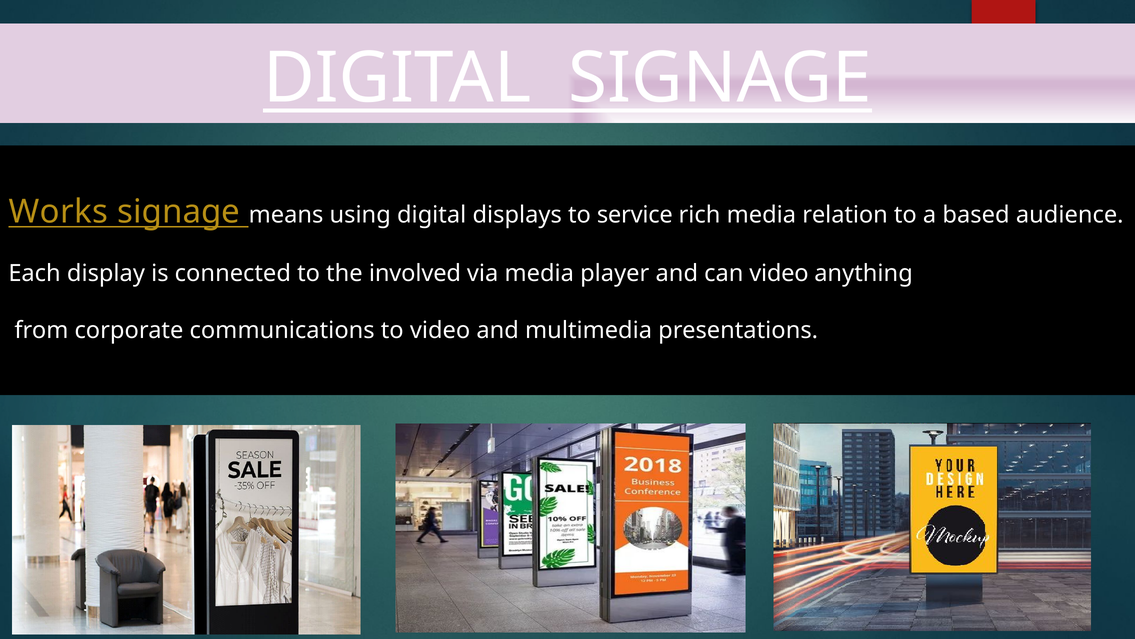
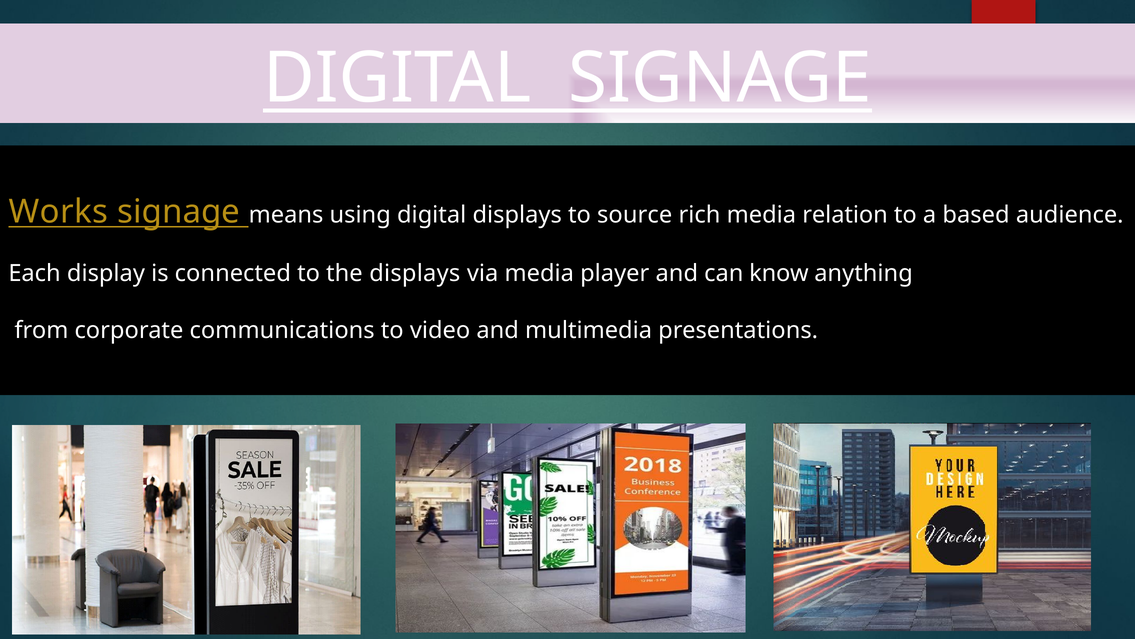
service: service -> source
the involved: involved -> displays
can video: video -> know
